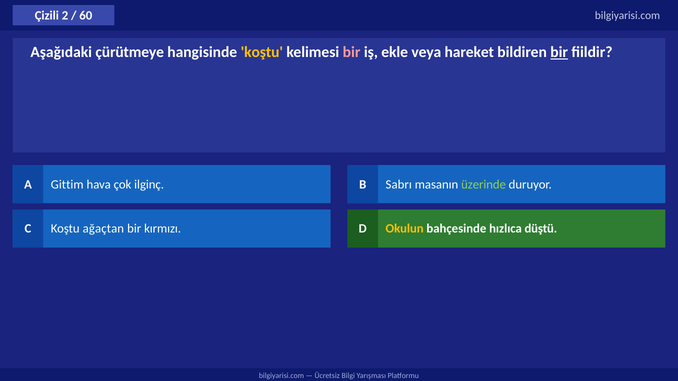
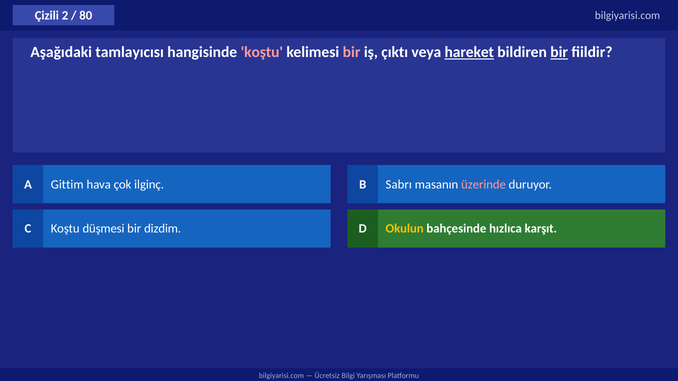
60: 60 -> 80
çürütmeye: çürütmeye -> tamlayıcısı
koştu at (262, 52) colour: yellow -> pink
ekle: ekle -> çıktı
hareket underline: none -> present
üzerinde colour: light green -> pink
ağaçtan: ağaçtan -> düşmesi
kırmızı: kırmızı -> dizdim
düştü: düştü -> karşıt
